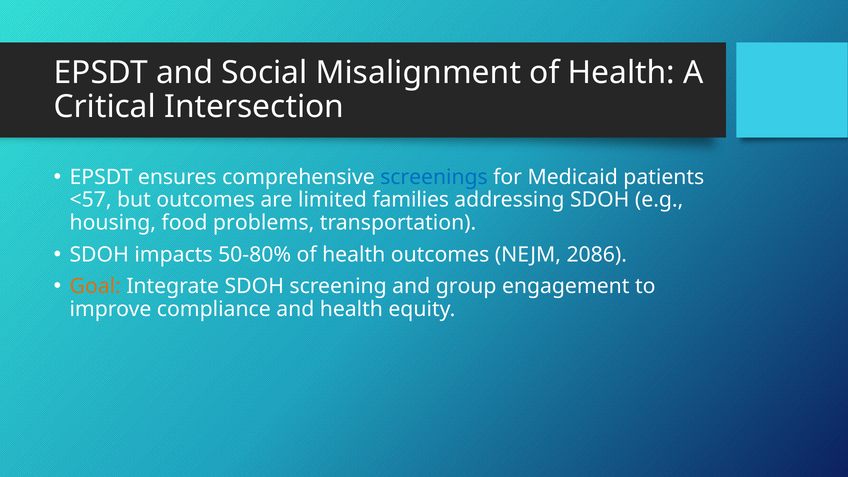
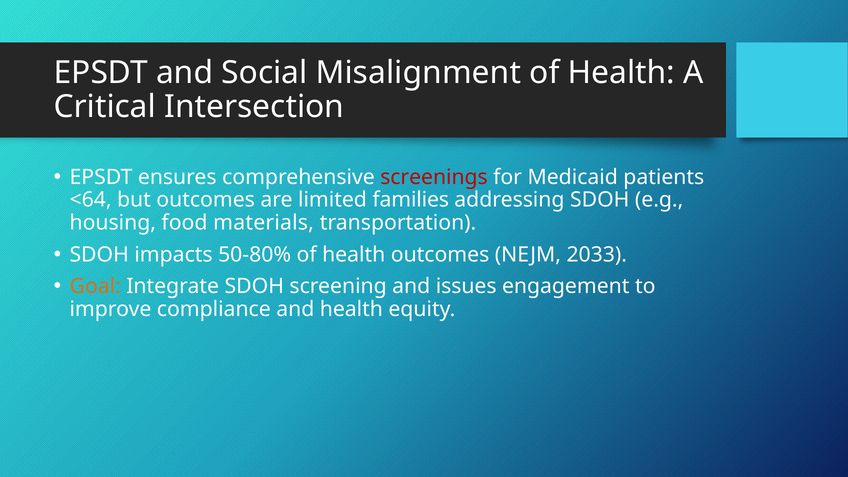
screenings colour: blue -> red
<57: <57 -> <64
problems: problems -> materials
2086: 2086 -> 2033
group: group -> issues
